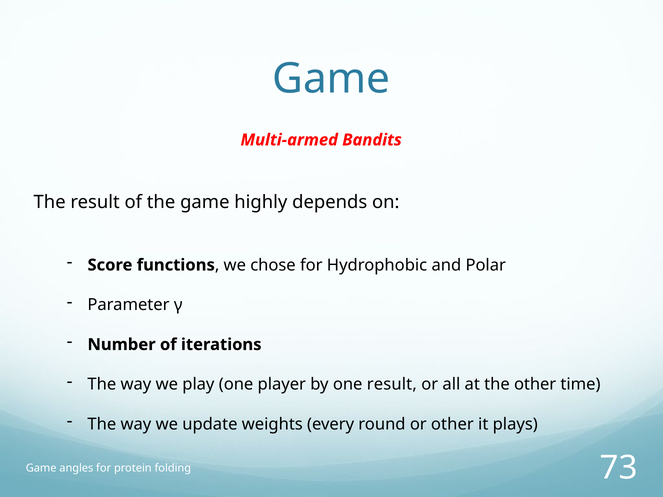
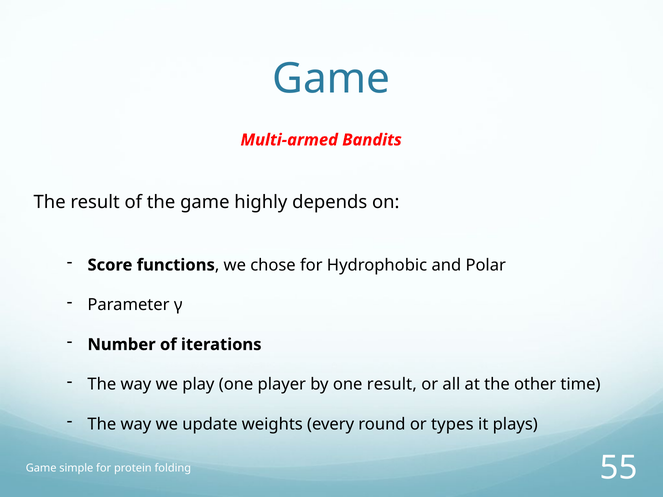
or other: other -> types
angles: angles -> simple
73: 73 -> 55
